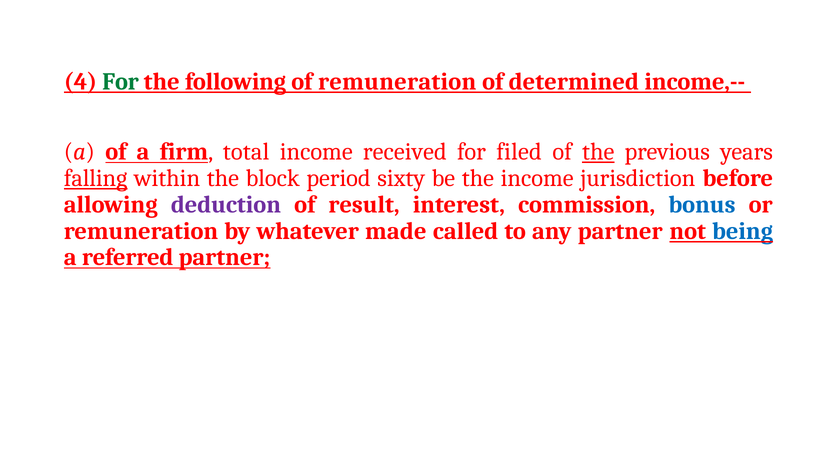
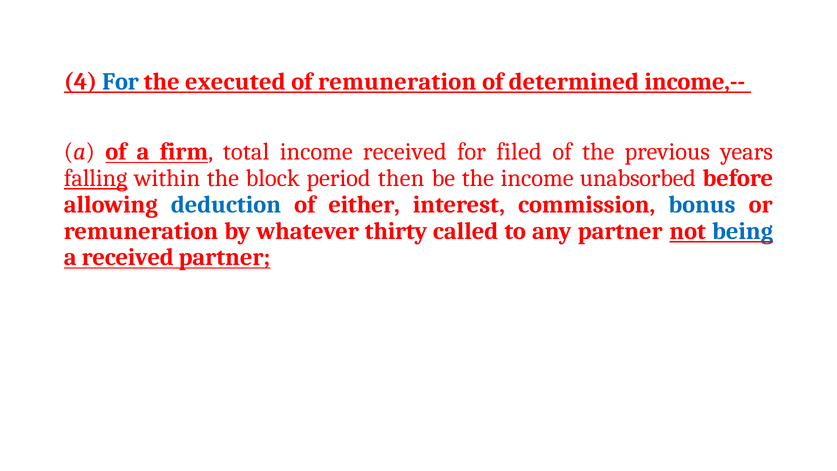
For at (121, 82) colour: green -> blue
following: following -> executed
the at (598, 152) underline: present -> none
sixty: sixty -> then
jurisdiction: jurisdiction -> unabsorbed
deduction colour: purple -> blue
result: result -> either
made: made -> thirty
a referred: referred -> received
